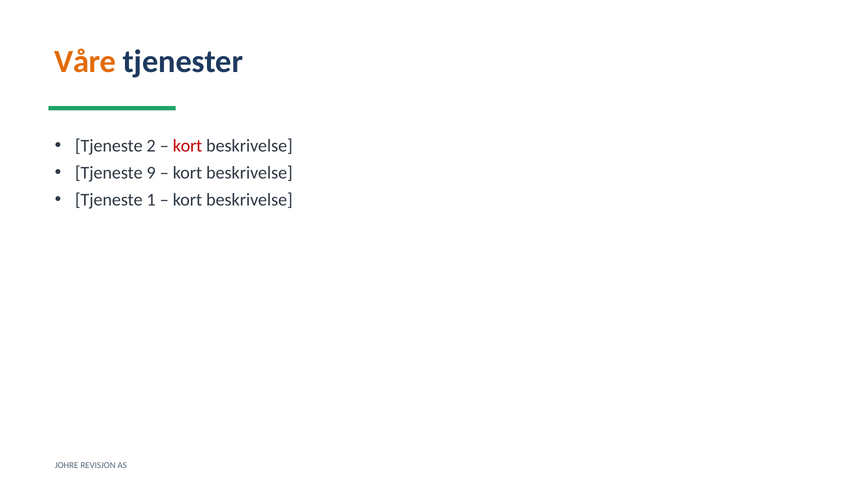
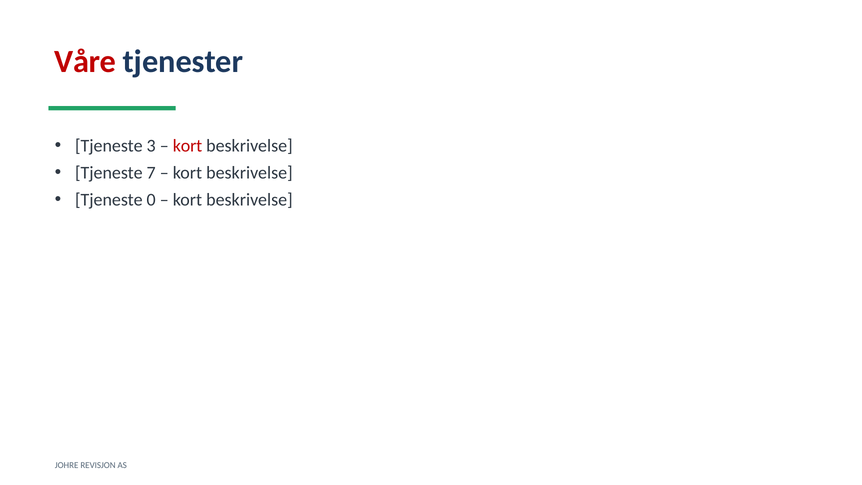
Våre colour: orange -> red
2: 2 -> 3
9: 9 -> 7
1: 1 -> 0
